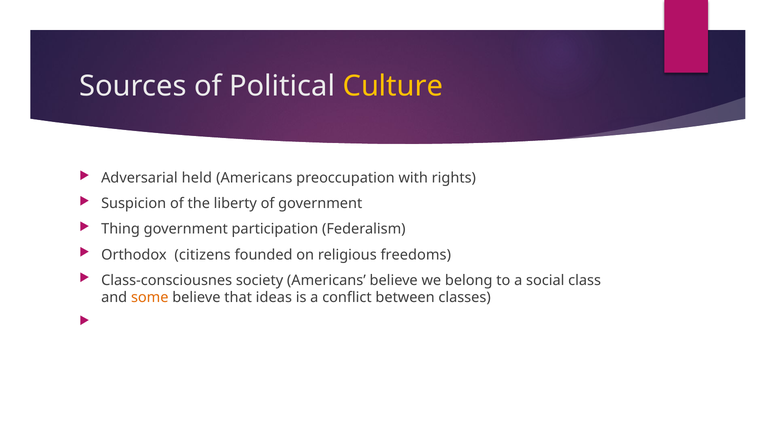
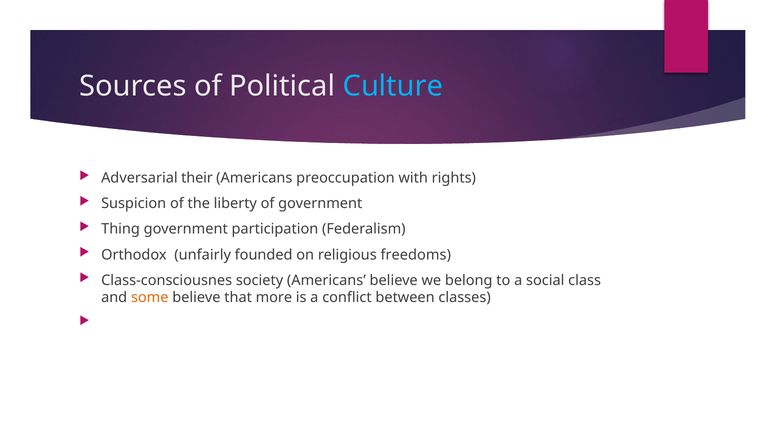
Culture colour: yellow -> light blue
held: held -> their
citizens: citizens -> unfairly
ideas: ideas -> more
